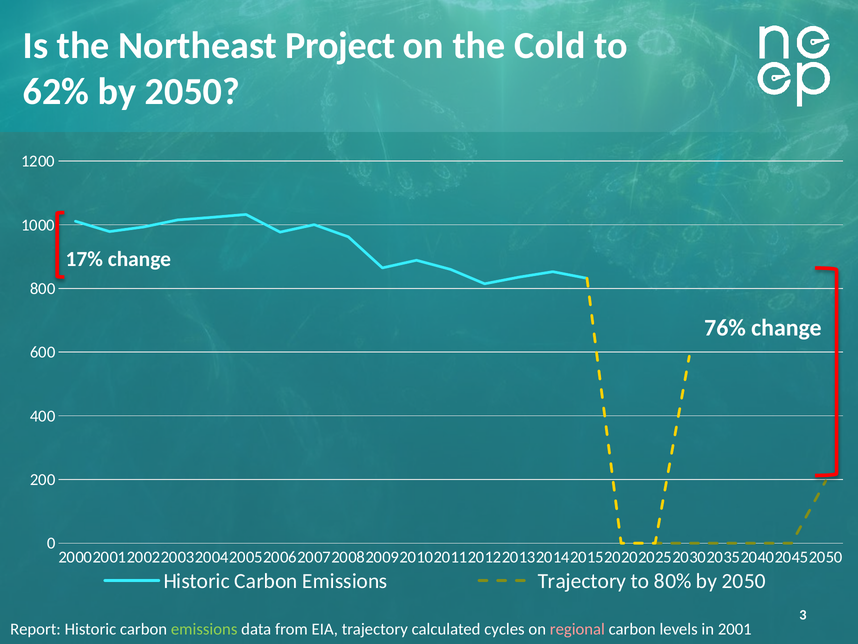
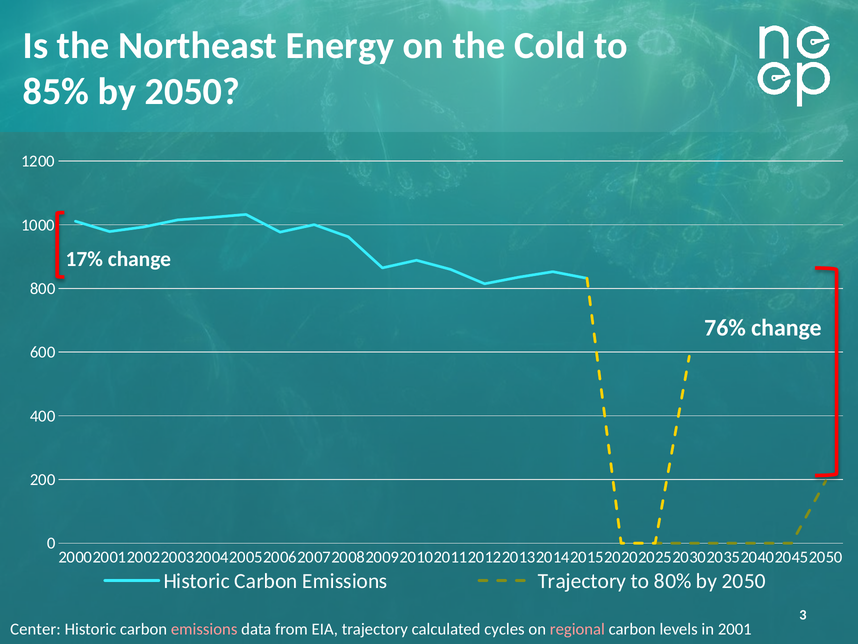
Project: Project -> Energy
62%: 62% -> 85%
Report: Report -> Center
emissions at (204, 629) colour: light green -> pink
